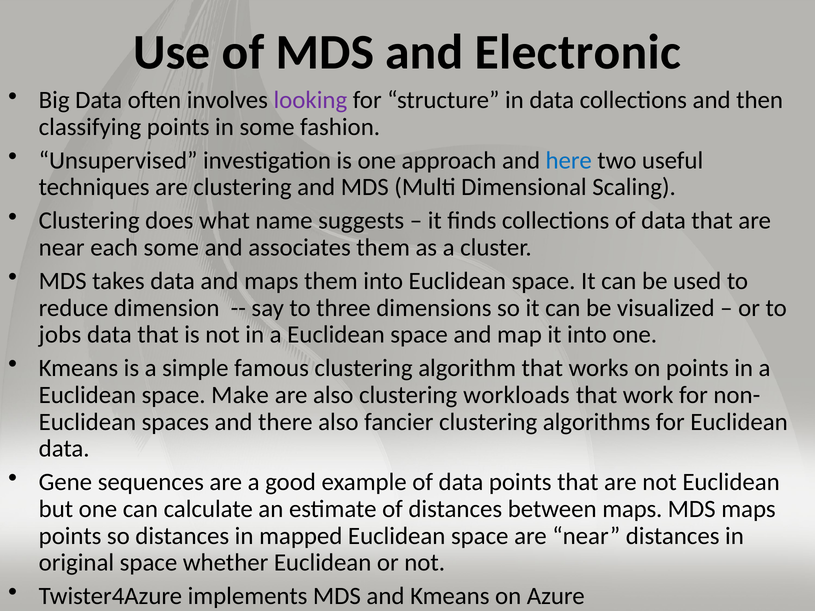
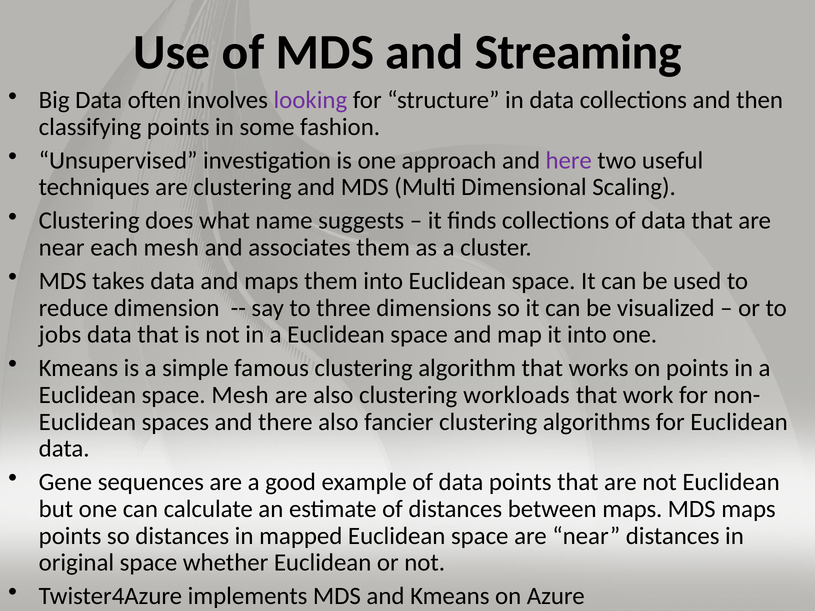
Electronic: Electronic -> Streaming
here colour: blue -> purple
each some: some -> mesh
space Make: Make -> Mesh
